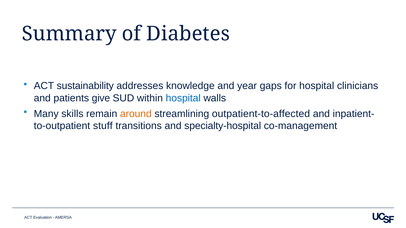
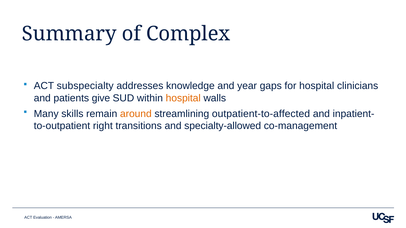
Diabetes: Diabetes -> Complex
sustainability: sustainability -> subspecialty
hospital at (183, 98) colour: blue -> orange
stuff: stuff -> right
specialty-hospital: specialty-hospital -> specialty-allowed
